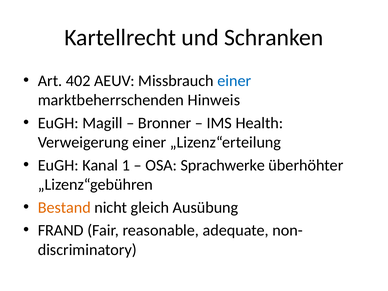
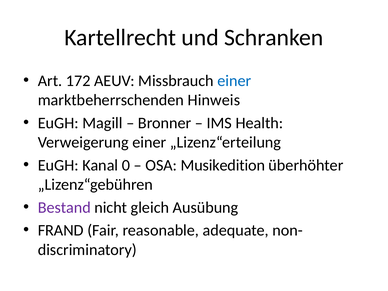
402: 402 -> 172
1: 1 -> 0
Sprachwerke: Sprachwerke -> Musikedition
Bestand colour: orange -> purple
